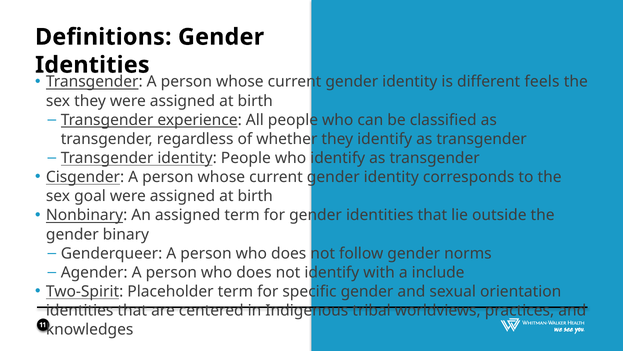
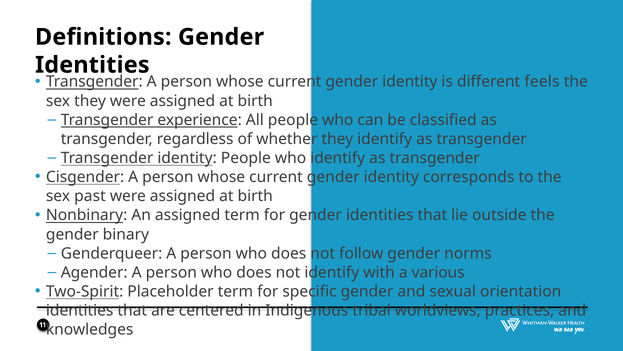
goal: goal -> past
include: include -> various
